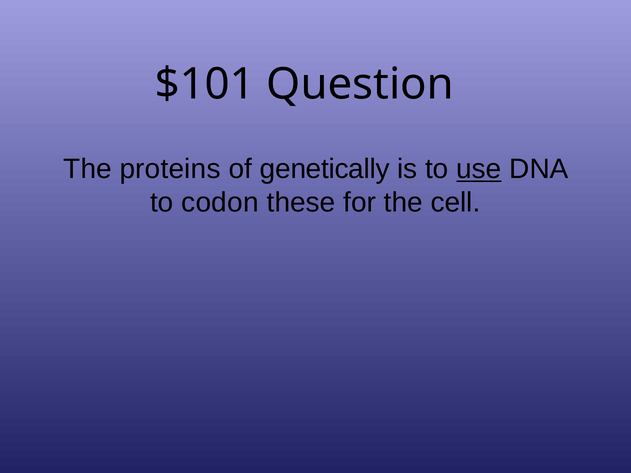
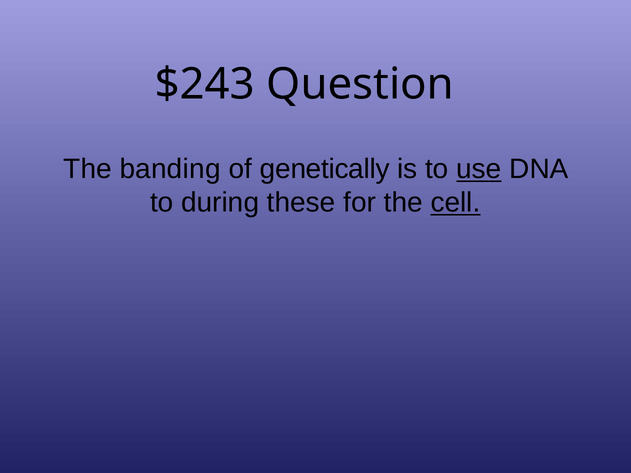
$101: $101 -> $243
proteins: proteins -> banding
codon: codon -> during
cell underline: none -> present
